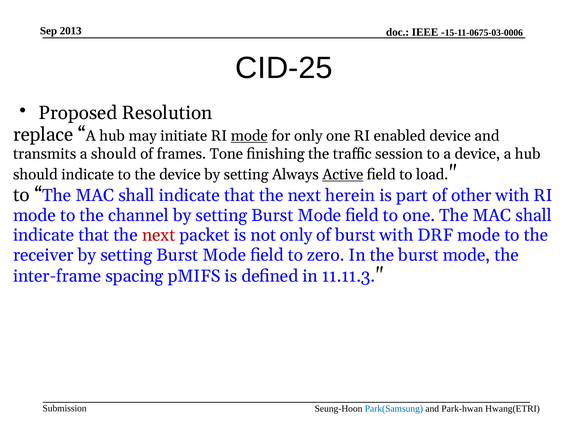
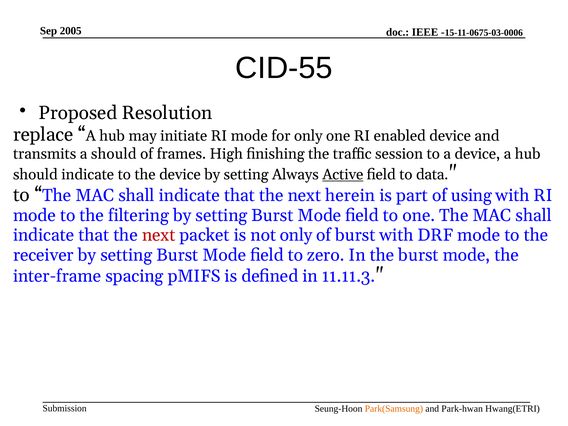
2013: 2013 -> 2005
CID-25: CID-25 -> CID-55
mode at (249, 136) underline: present -> none
Tone: Tone -> High
load: load -> data
other: other -> using
channel: channel -> filtering
Park(Samsung colour: blue -> orange
